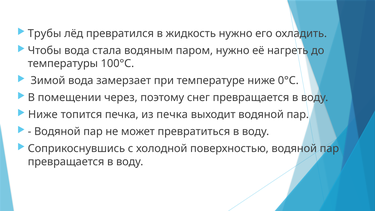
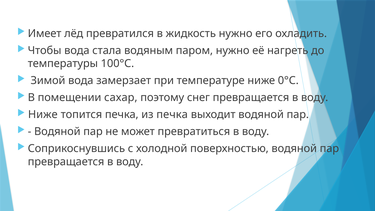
Трубы: Трубы -> Имеет
через: через -> сахар
